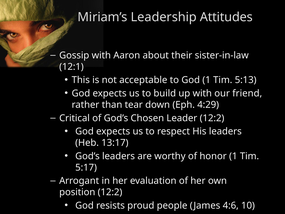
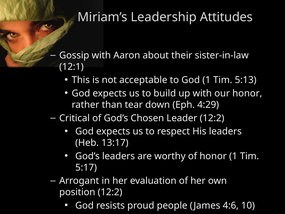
our friend: friend -> honor
